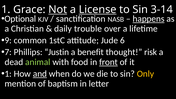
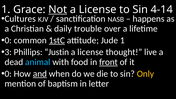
License at (98, 10) underline: present -> none
3-14: 3-14 -> 4-14
Optional: Optional -> Cultures
happens underline: present -> none
9 at (8, 40): 9 -> 0
1stC underline: none -> present
Jude 6: 6 -> 1
7: 7 -> 3
benefit at (91, 52): benefit -> license
risk: risk -> live
animal colour: light green -> light blue
1 at (8, 74): 1 -> 0
